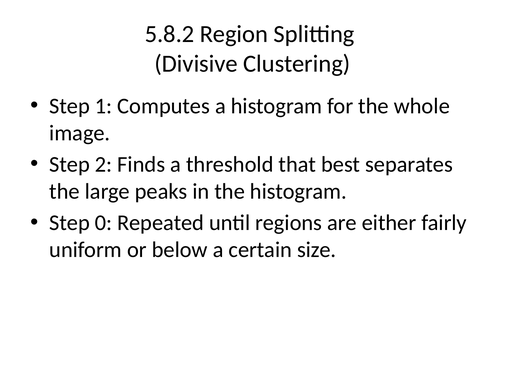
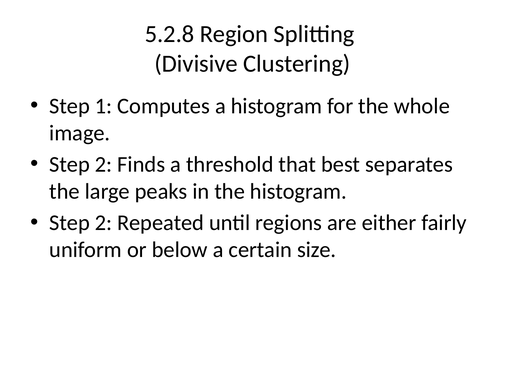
5.8.2: 5.8.2 -> 5.2.8
0 at (104, 223): 0 -> 2
